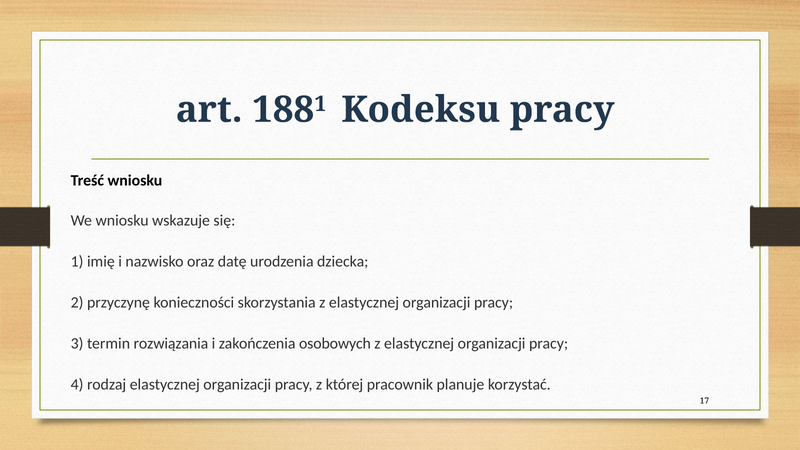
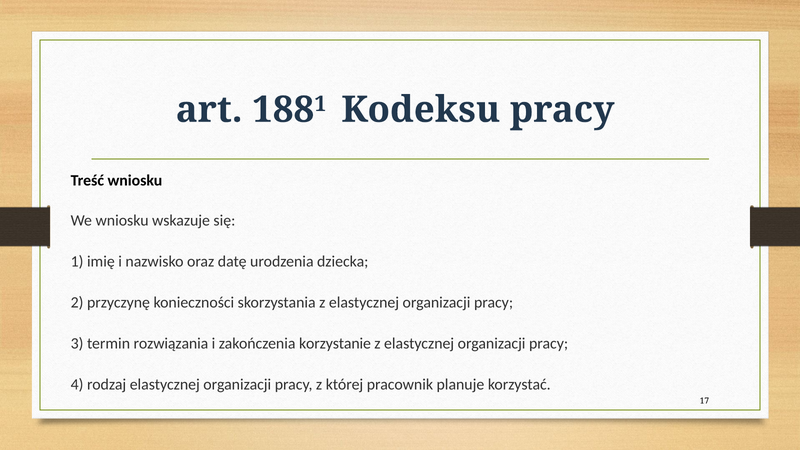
osobowych: osobowych -> korzystanie
